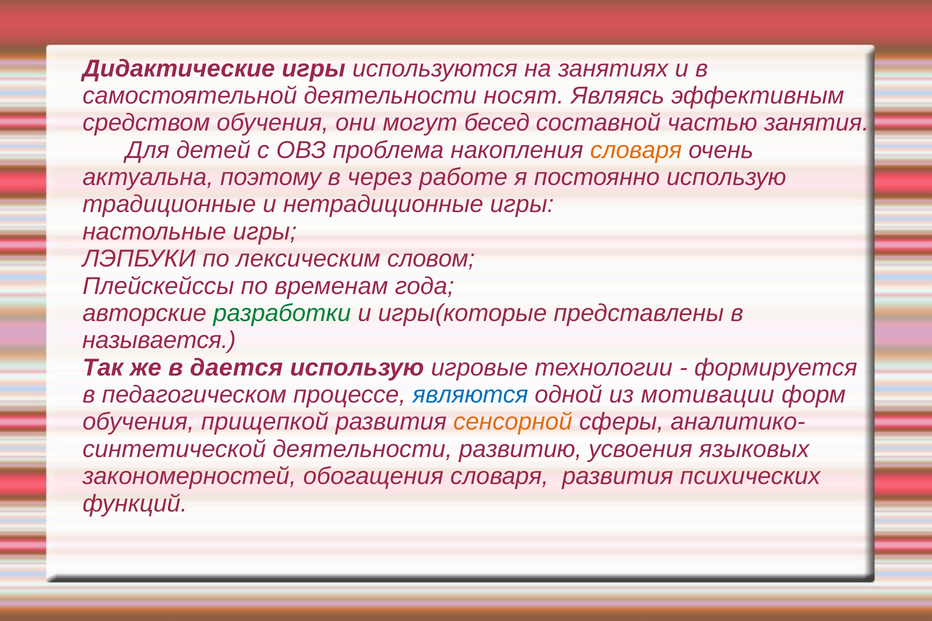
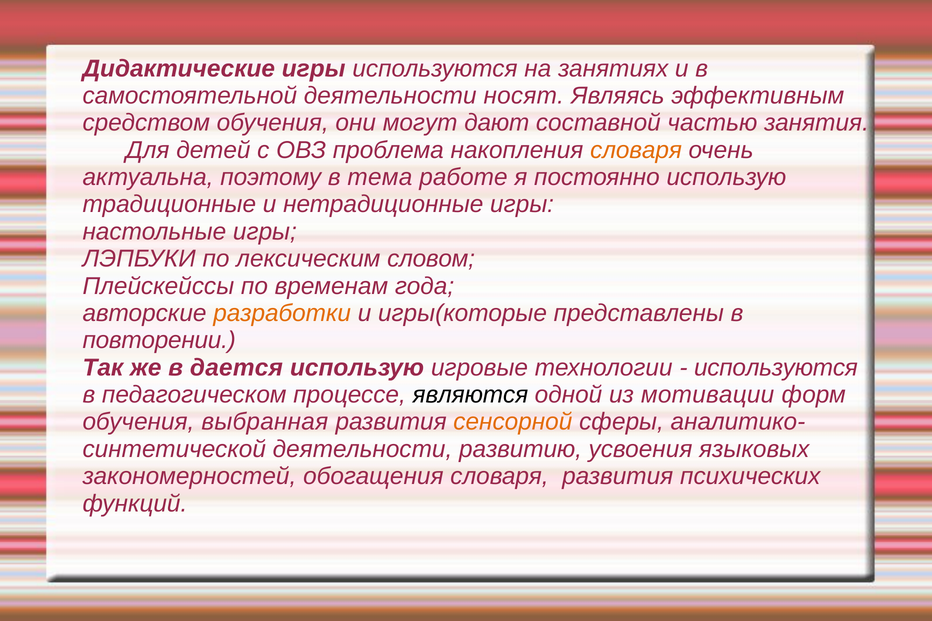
бесед: бесед -> дают
через: через -> тема
разработки colour: green -> orange
называется: называется -> повторении
формируется at (776, 368): формируется -> используются
являются colour: blue -> black
прищепкой: прищепкой -> выбранная
